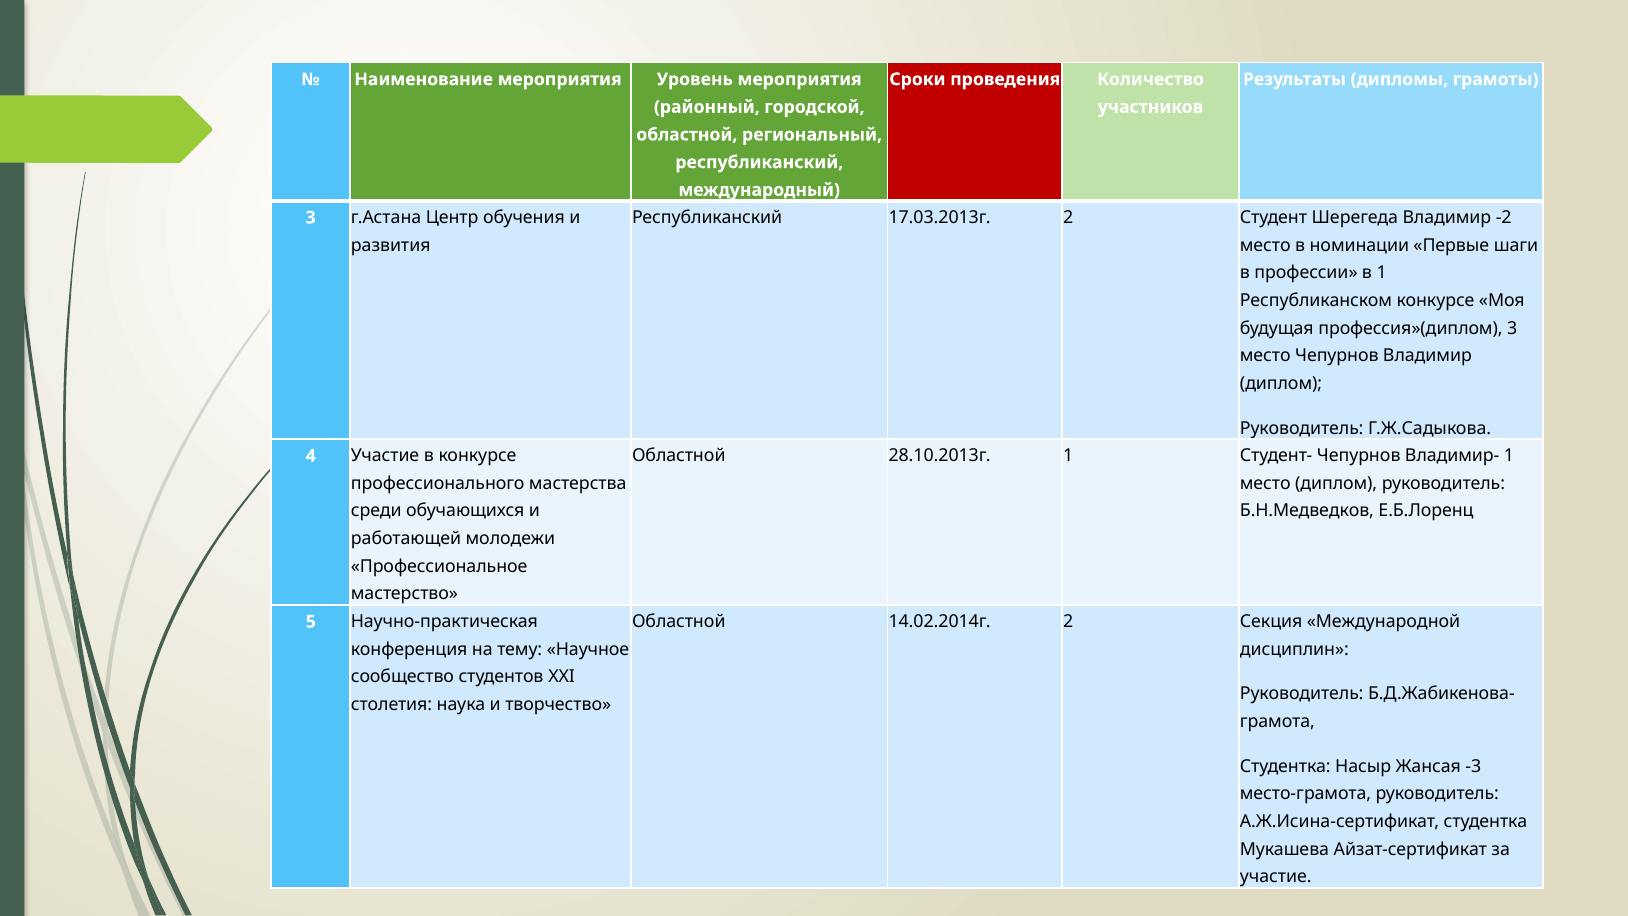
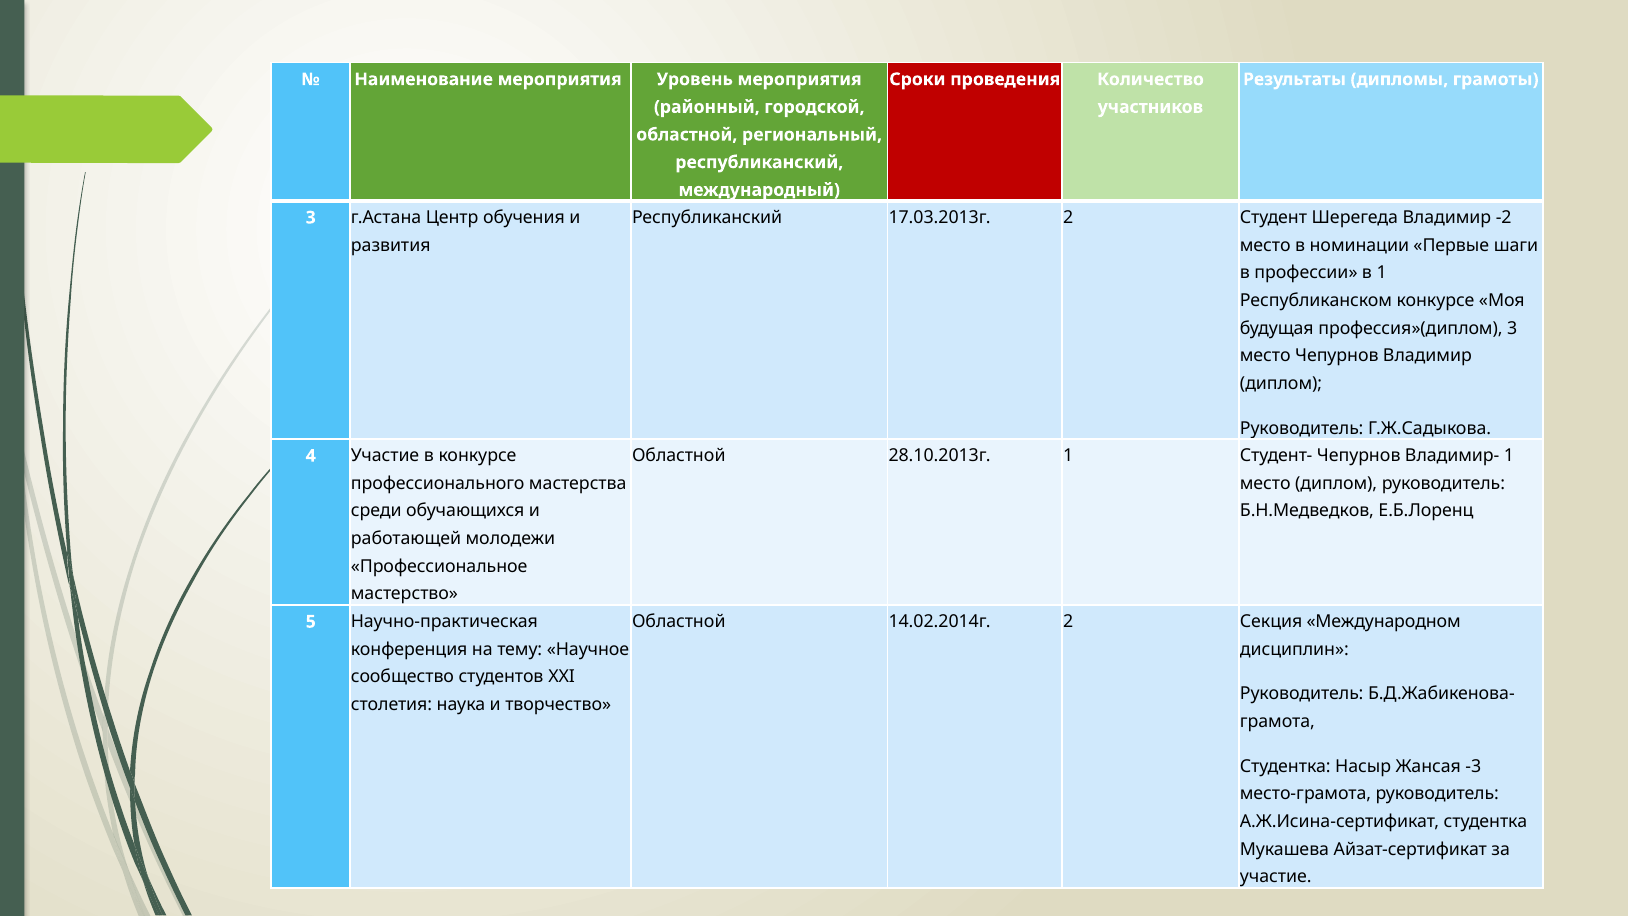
Международной: Международной -> Международном
